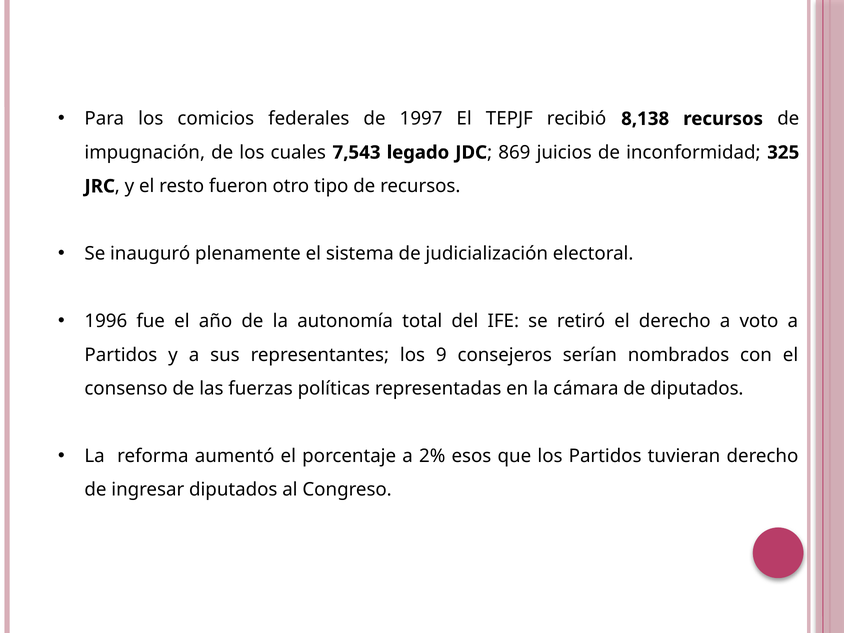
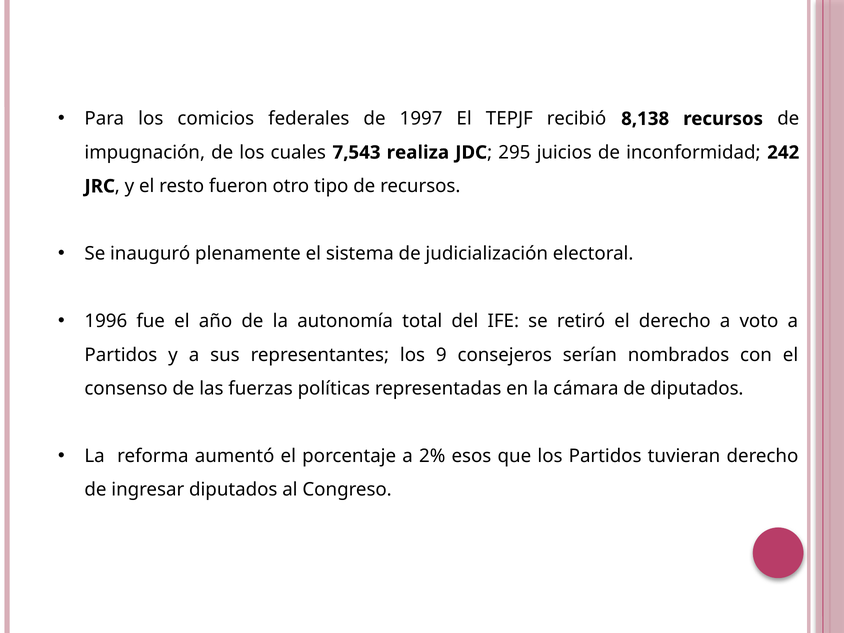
legado: legado -> realiza
869: 869 -> 295
325: 325 -> 242
